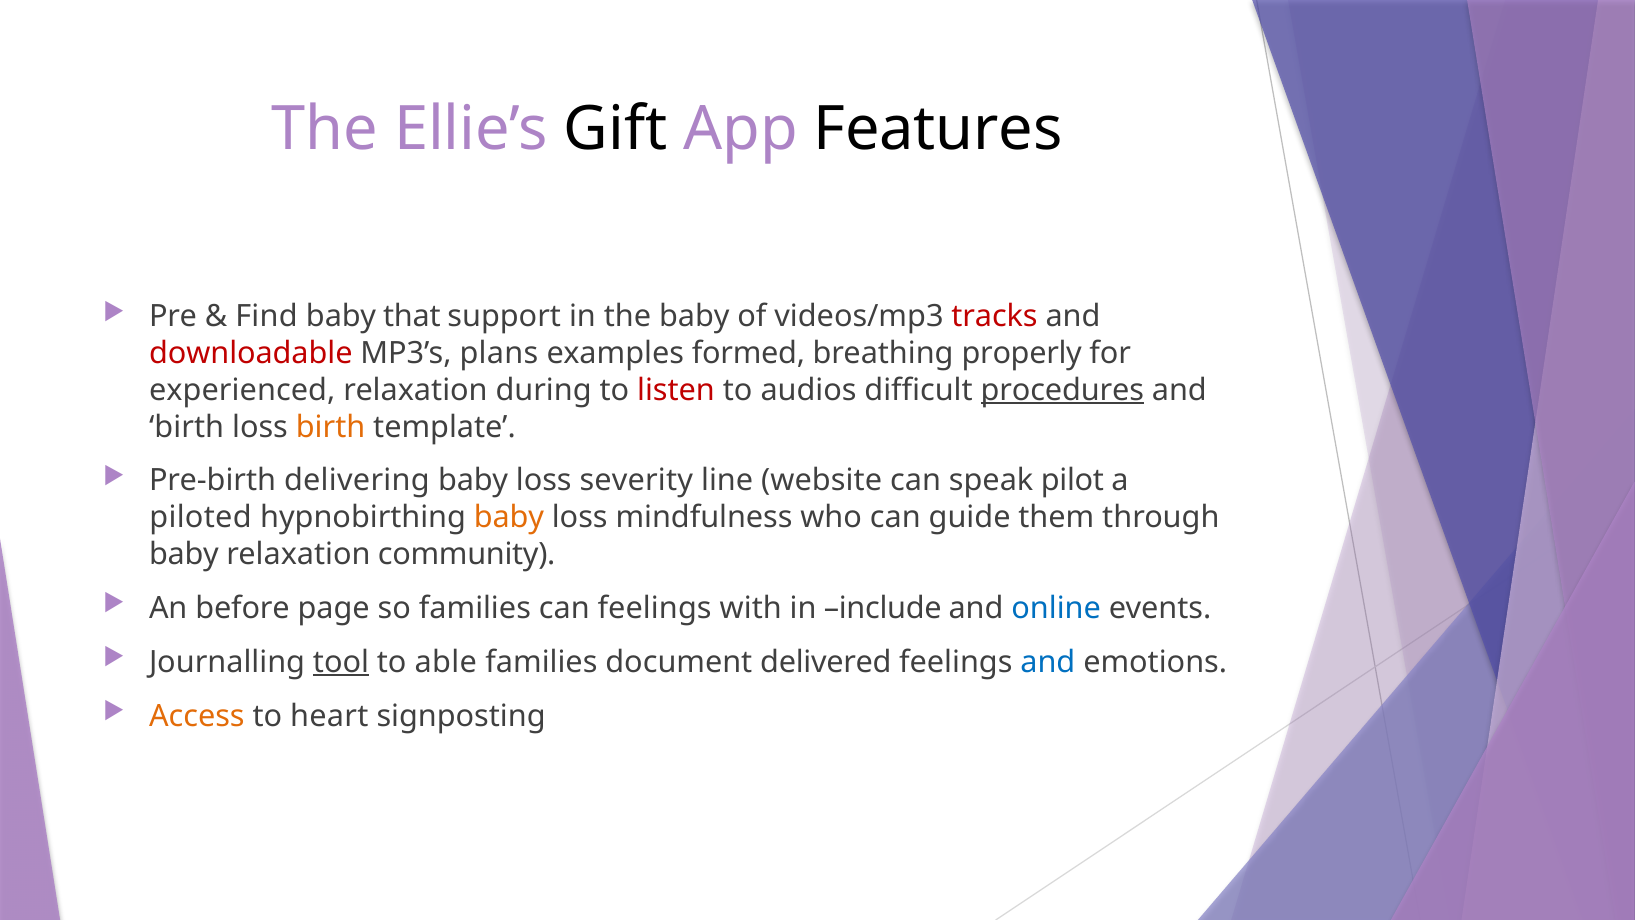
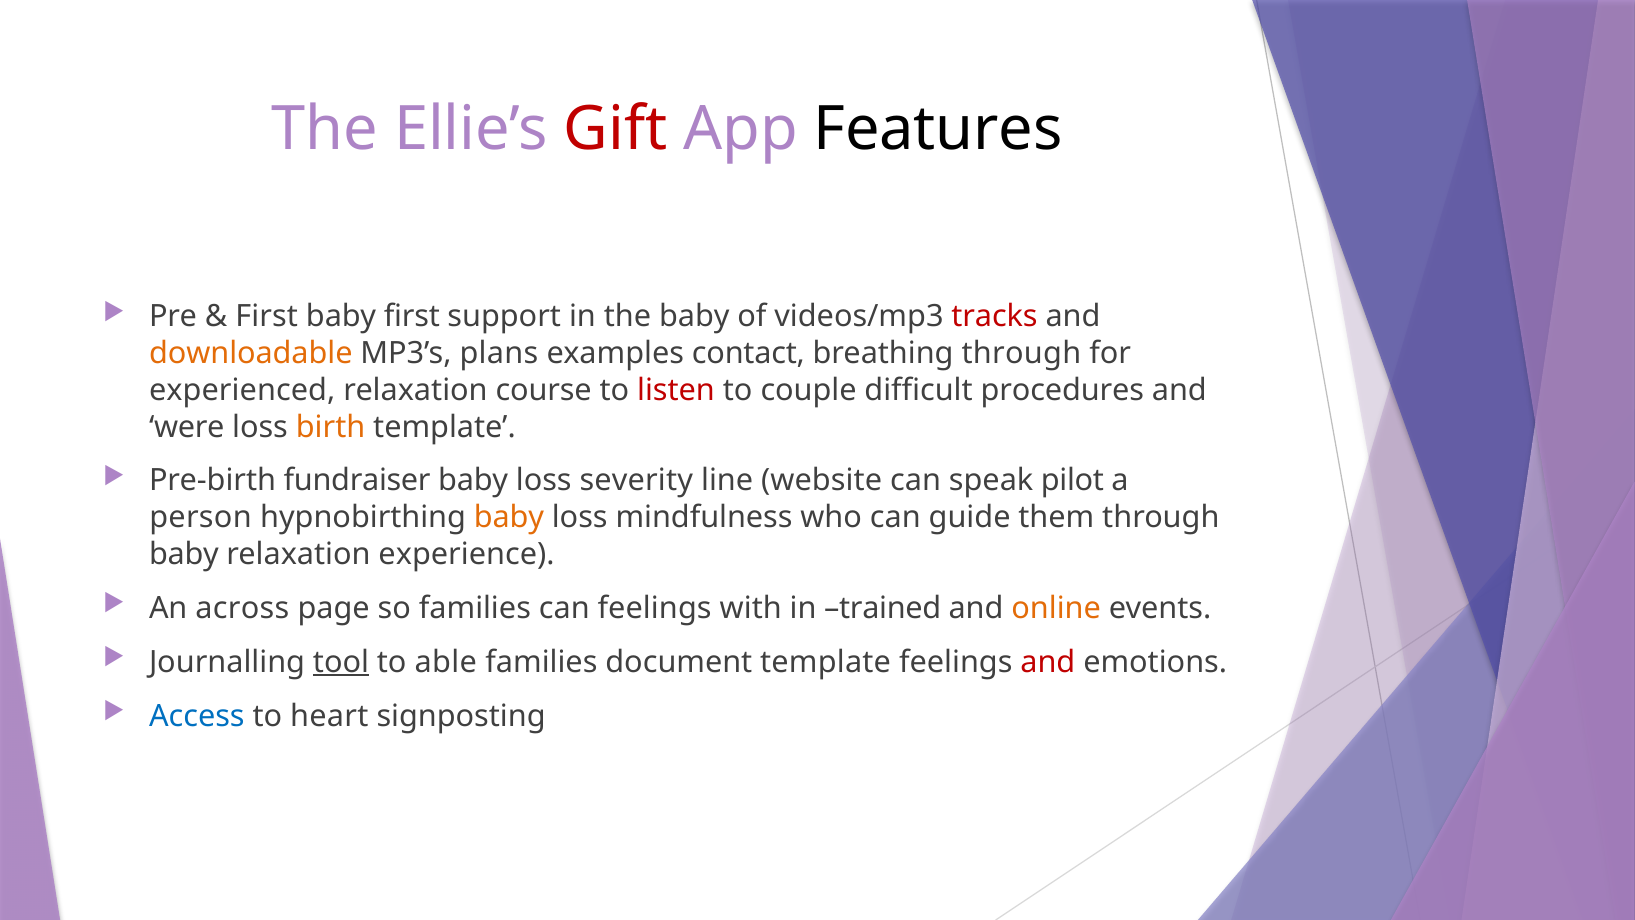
Gift colour: black -> red
Find at (267, 316): Find -> First
baby that: that -> first
downloadable colour: red -> orange
formed: formed -> contact
breathing properly: properly -> through
during: during -> course
audios: audios -> couple
procedures underline: present -> none
birth at (187, 427): birth -> were
delivering: delivering -> fundraiser
piloted: piloted -> person
community: community -> experience
before: before -> across
include: include -> trained
online colour: blue -> orange
document delivered: delivered -> template
and at (1048, 662) colour: blue -> red
Access colour: orange -> blue
